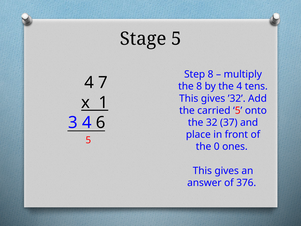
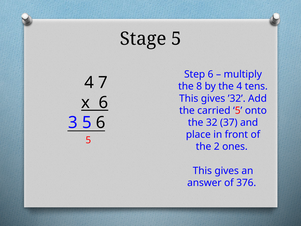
Step 8: 8 -> 6
x 1: 1 -> 6
3 4: 4 -> 5
0: 0 -> 2
